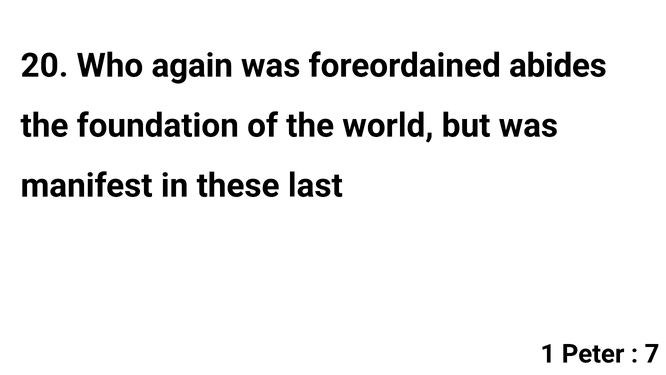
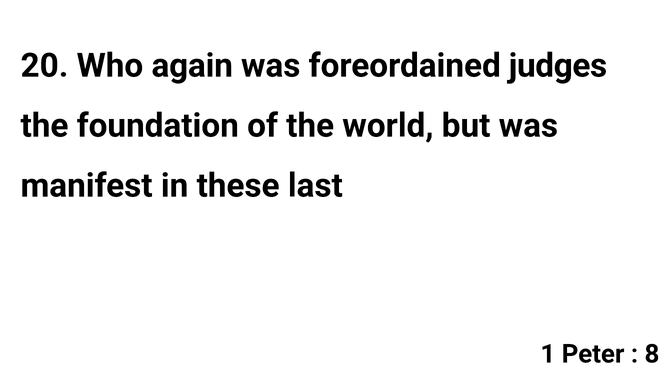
abides: abides -> judges
7: 7 -> 8
